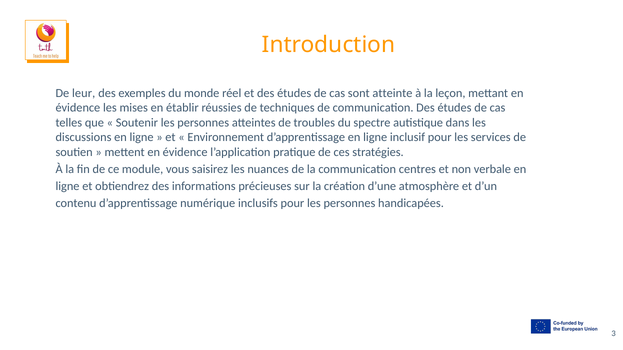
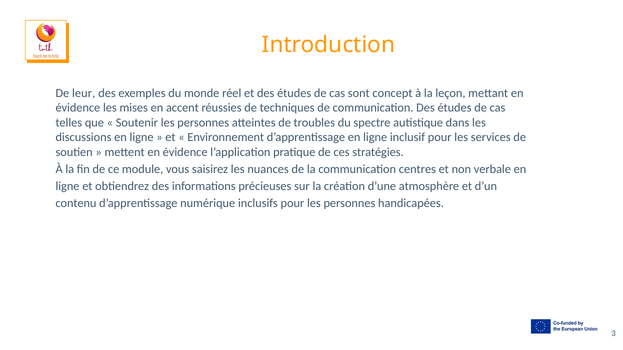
atteinte: atteinte -> concept
établir: établir -> accent
